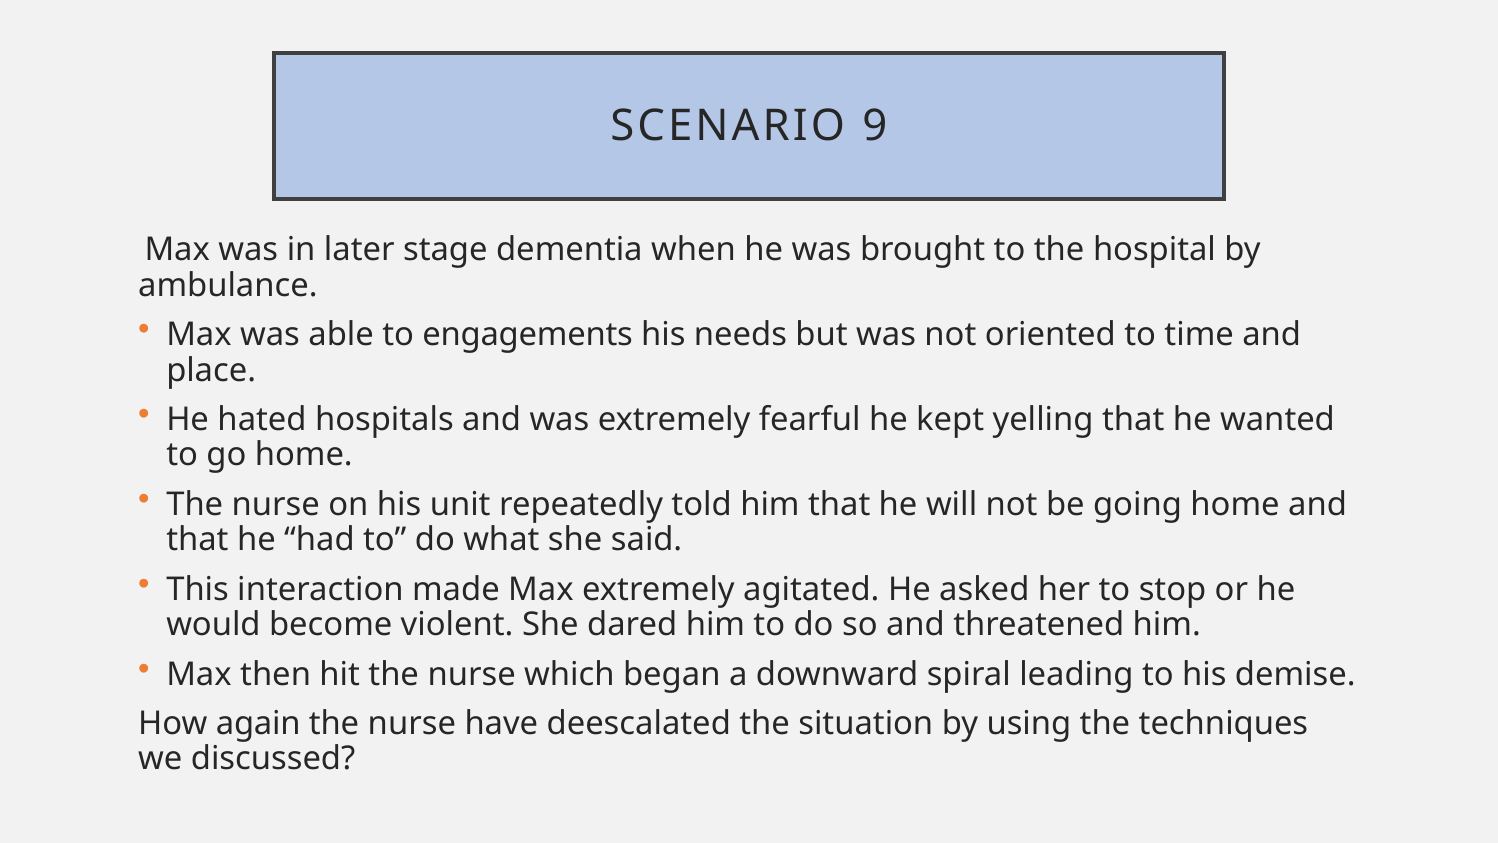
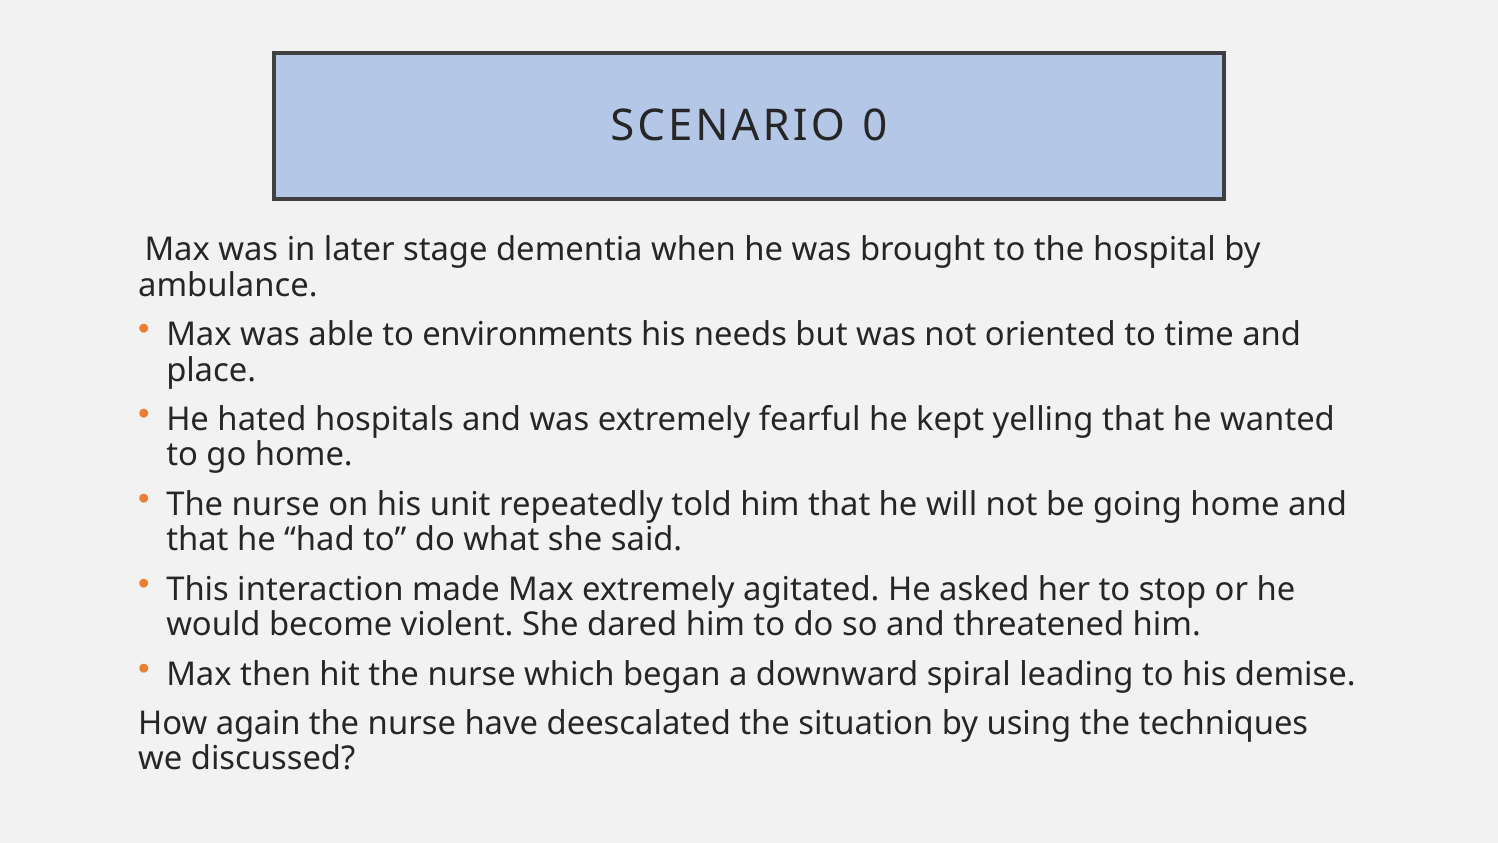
9: 9 -> 0
engagements: engagements -> environments
